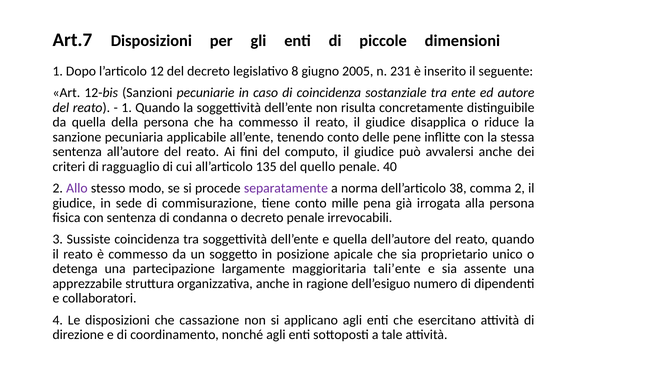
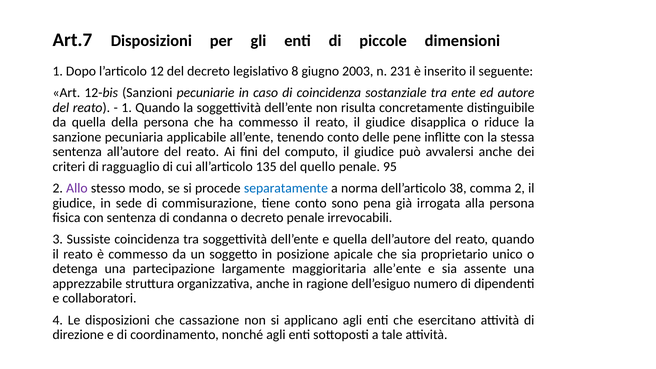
2005: 2005 -> 2003
40: 40 -> 95
separatamente colour: purple -> blue
mille: mille -> sono
tali’ente: tali’ente -> alle’ente
